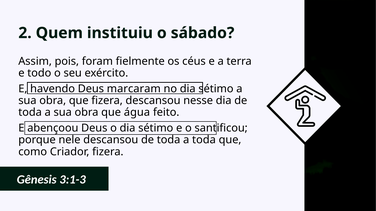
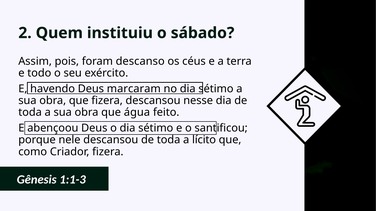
fielmente: fielmente -> descanso
a toda: toda -> lícito
3:1-3: 3:1-3 -> 1:1-3
